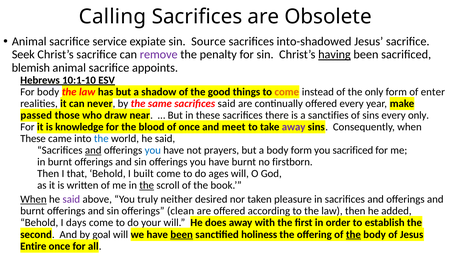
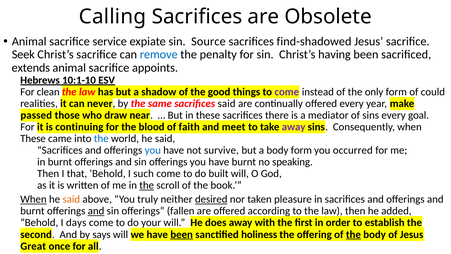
into-shadowed: into-shadowed -> find-shadowed
remove colour: purple -> blue
having underline: present -> none
blemish: blemish -> extends
For body: body -> clean
come at (287, 92) colour: orange -> purple
enter: enter -> could
sanctifies: sanctifies -> mediator
every only: only -> goal
knowledge: knowledge -> continuing
of once: once -> faith
and at (93, 150) underline: present -> none
prayers: prayers -> survive
you sacrificed: sacrificed -> occurred
firstborn: firstborn -> speaking
built: built -> such
ages: ages -> built
said at (71, 199) colour: purple -> orange
desired underline: none -> present
and at (96, 211) underline: none -> present
clean: clean -> fallen
goal: goal -> says
Entire: Entire -> Great
